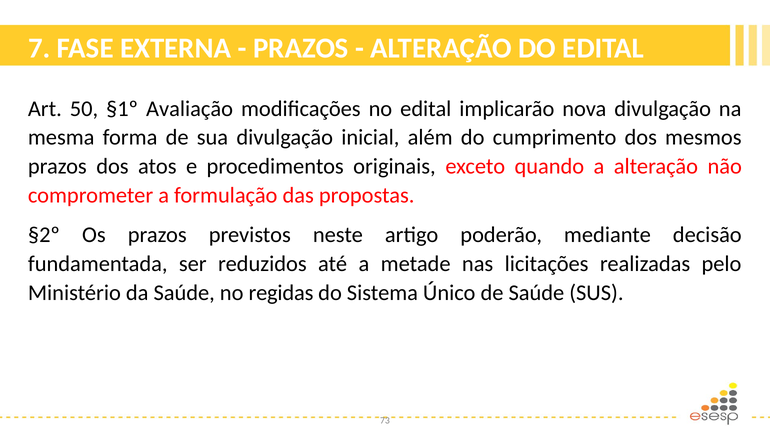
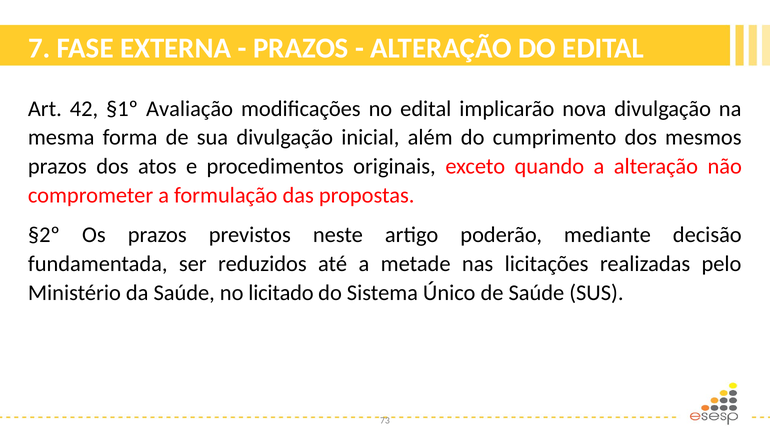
50: 50 -> 42
regidas: regidas -> licitado
